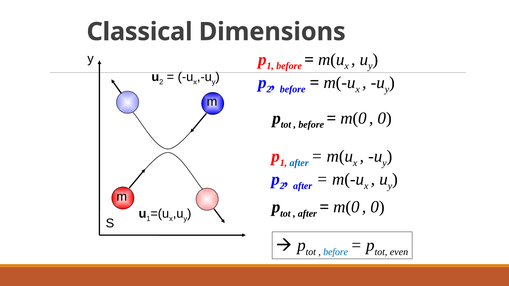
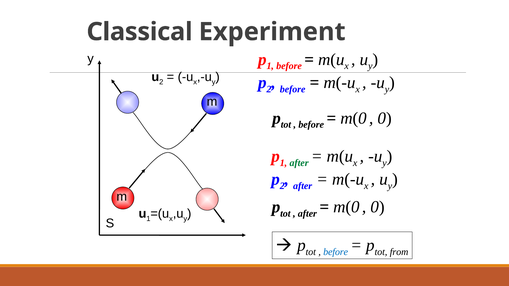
Dimensions: Dimensions -> Experiment
after at (299, 163) colour: blue -> green
even: even -> from
